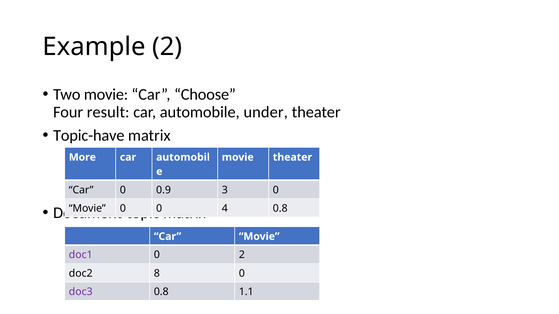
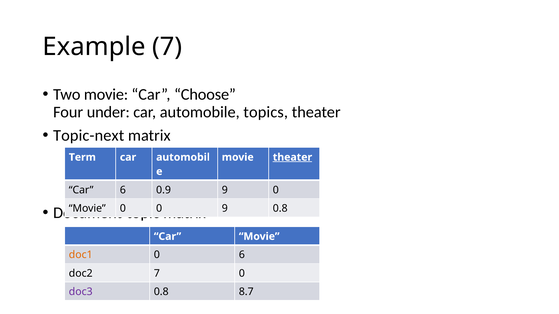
Example 2: 2 -> 7
result: result -> under
under: under -> topics
Topic-have: Topic-have -> Topic-next
More: More -> Term
theater at (292, 157) underline: none -> present
Car 0: 0 -> 6
0.9 3: 3 -> 9
4 at (225, 209): 4 -> 9
doc1 colour: purple -> orange
0 2: 2 -> 6
doc2 8: 8 -> 7
1.1: 1.1 -> 8.7
